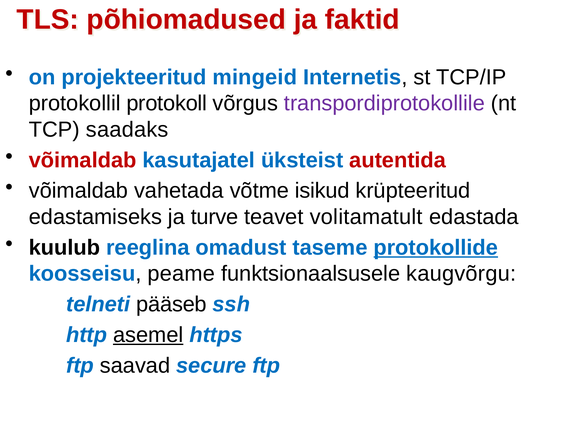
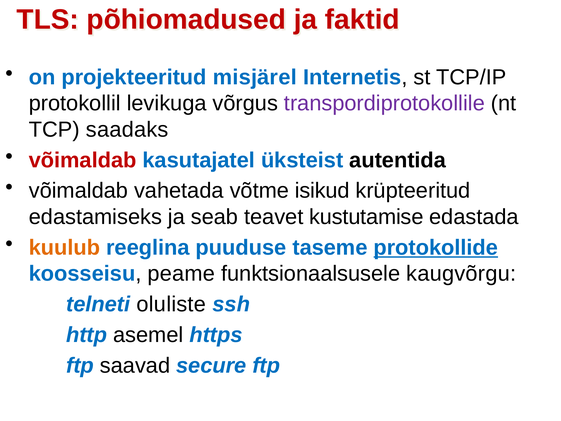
mingeid: mingeid -> misjärel
protokoll: protokoll -> levikuga
autentida colour: red -> black
turve: turve -> seab
volitamatult: volitamatult -> kustutamise
kuulub colour: black -> orange
omadust: omadust -> puuduse
pääseb: pääseb -> oluliste
asemel underline: present -> none
